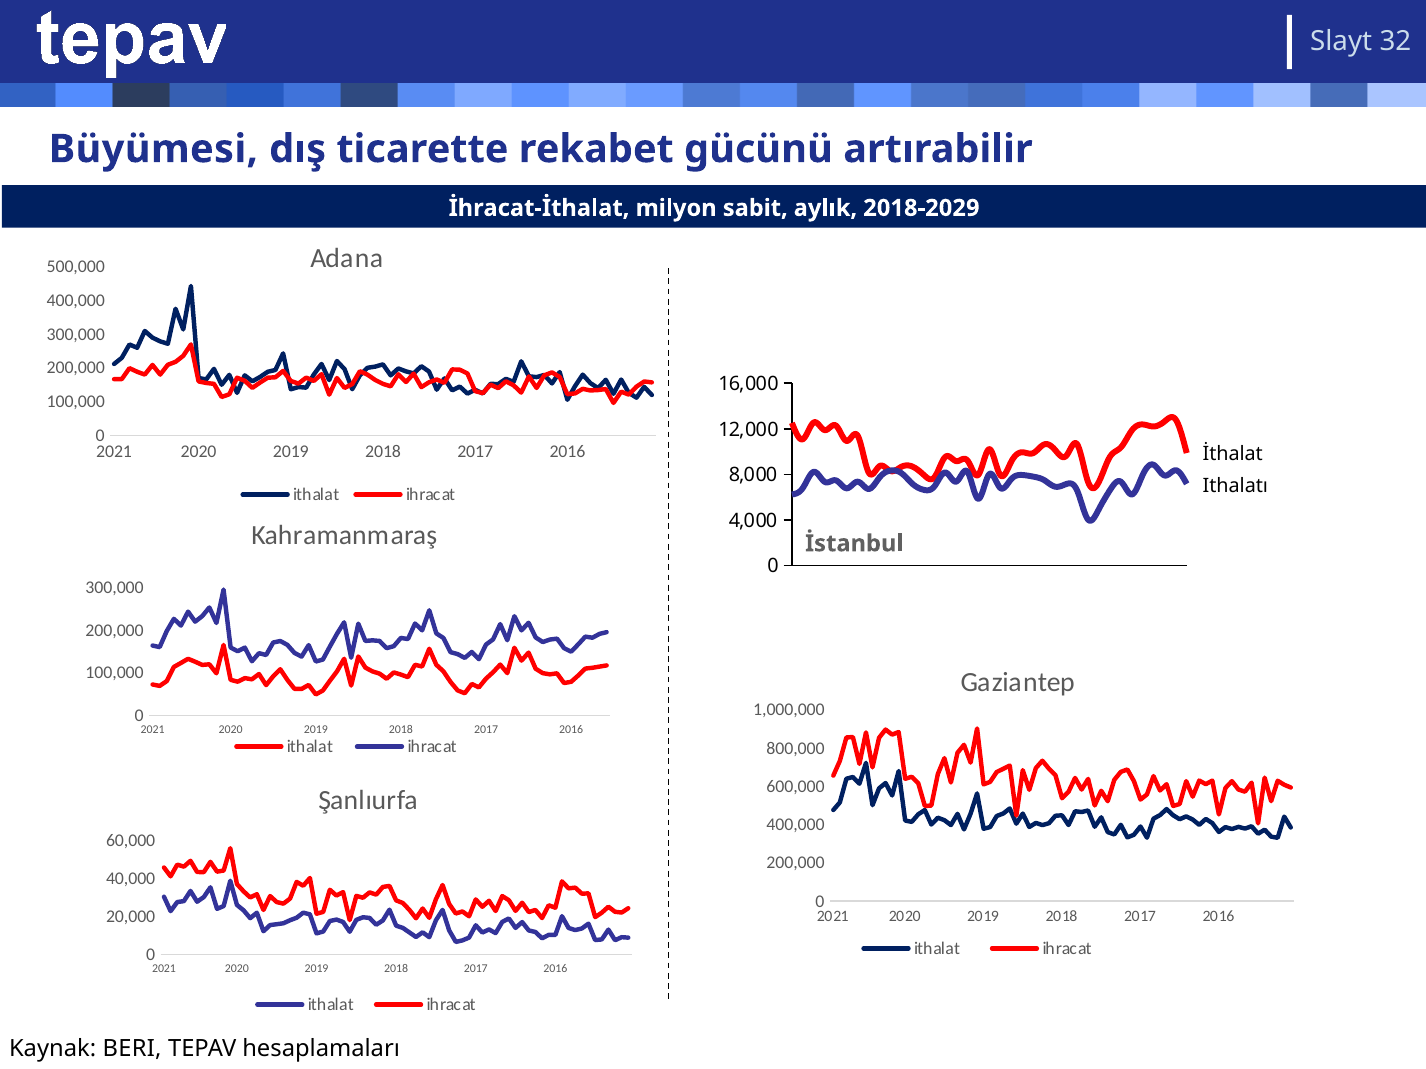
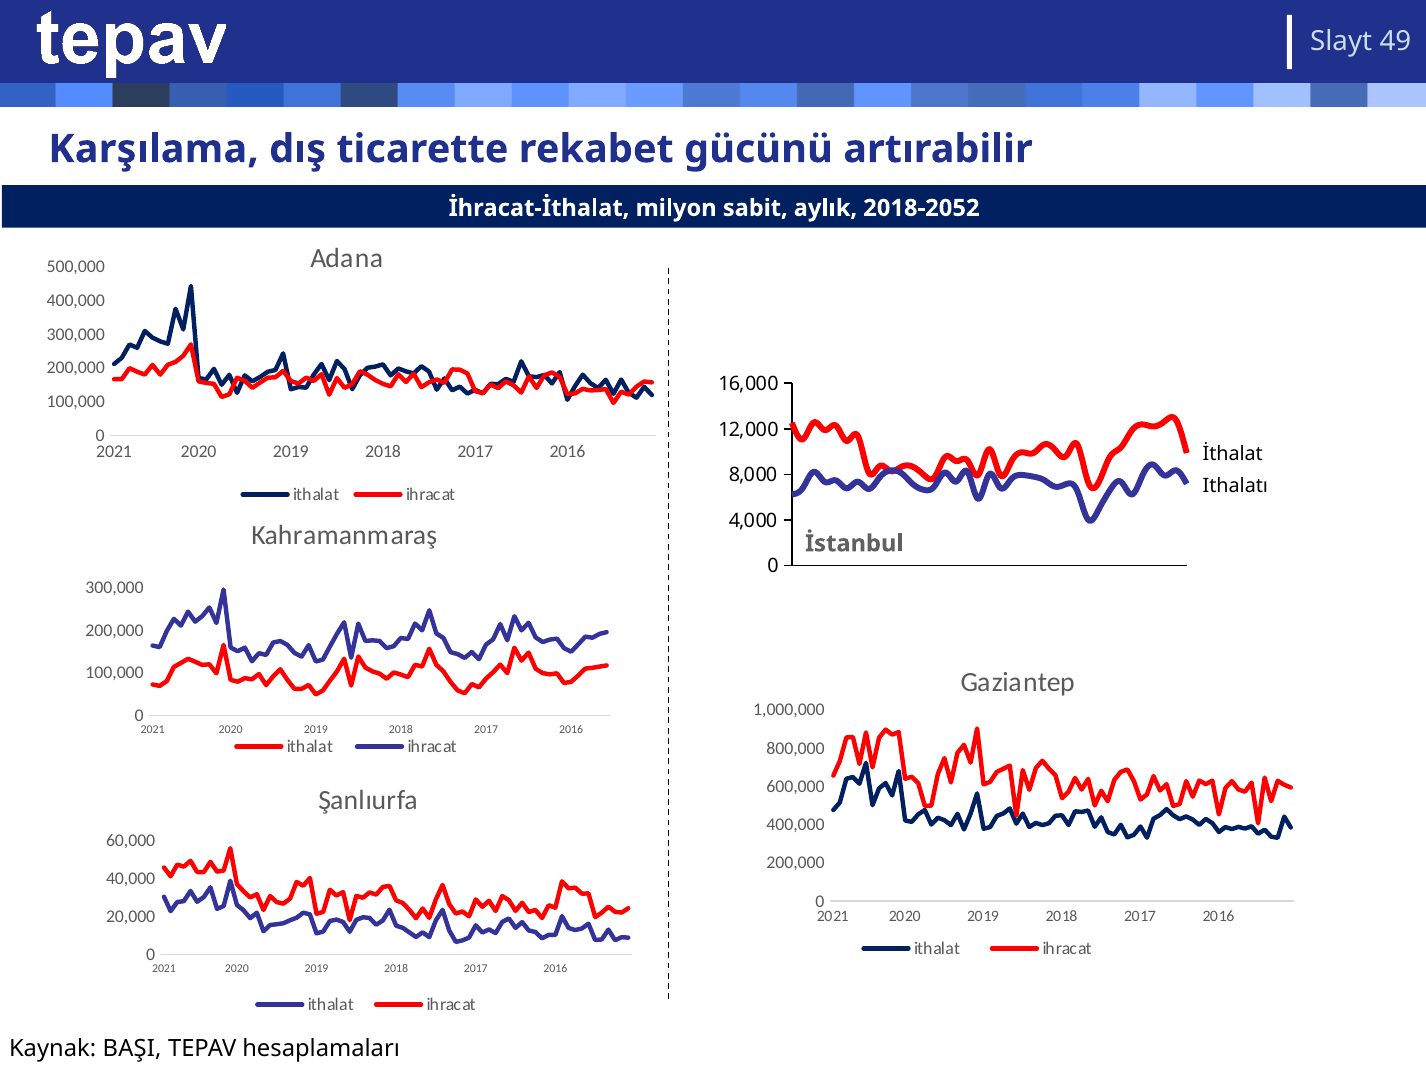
32: 32 -> 49
Büyümesi: Büyümesi -> Karşılama
2018-2029: 2018-2029 -> 2018-2052
BERI: BERI -> BAŞI
